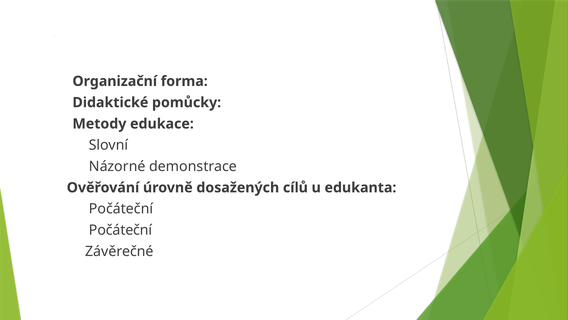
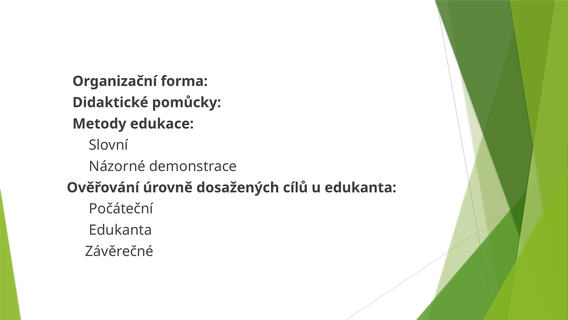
Počáteční at (121, 230): Počáteční -> Edukanta
